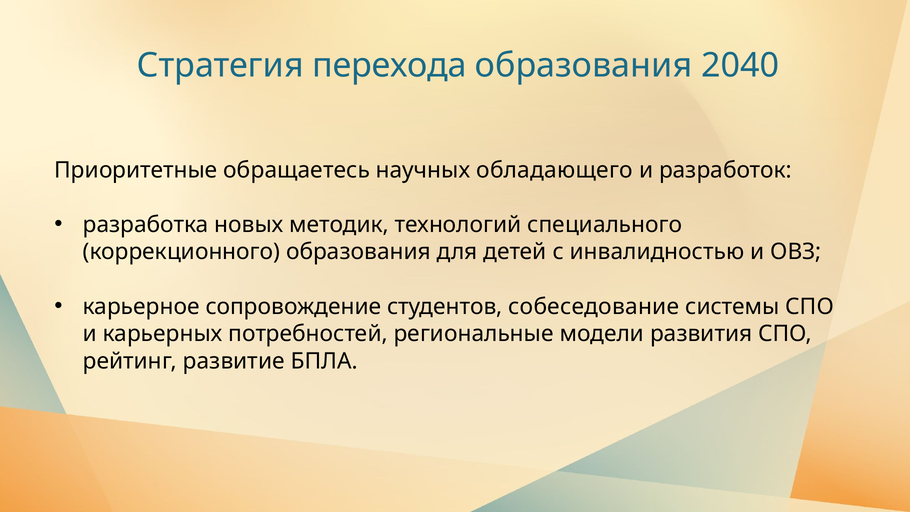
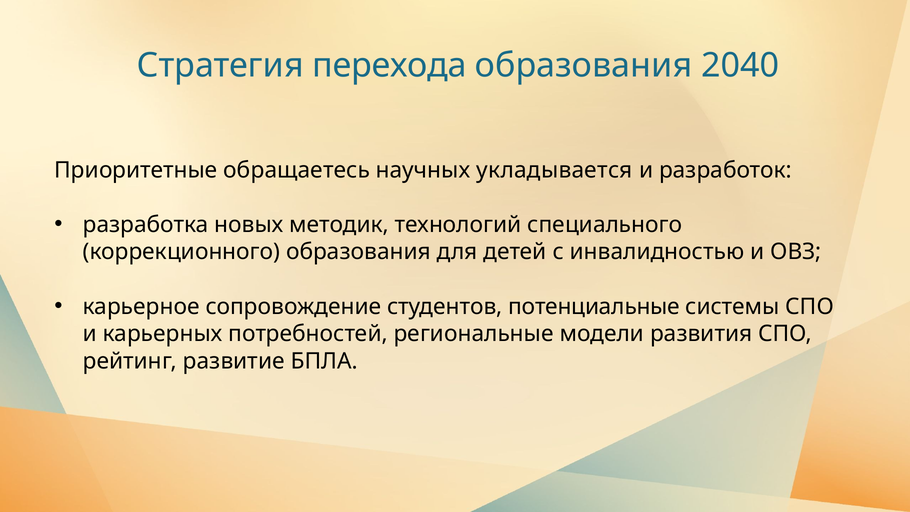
обладающего: обладающего -> укладывается
собеседование: собеседование -> потенциальные
